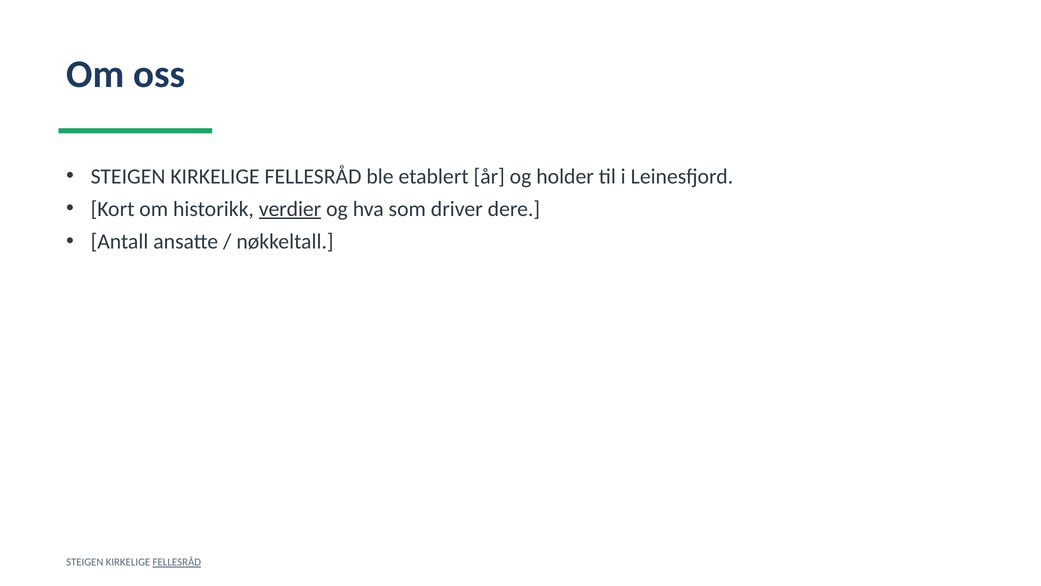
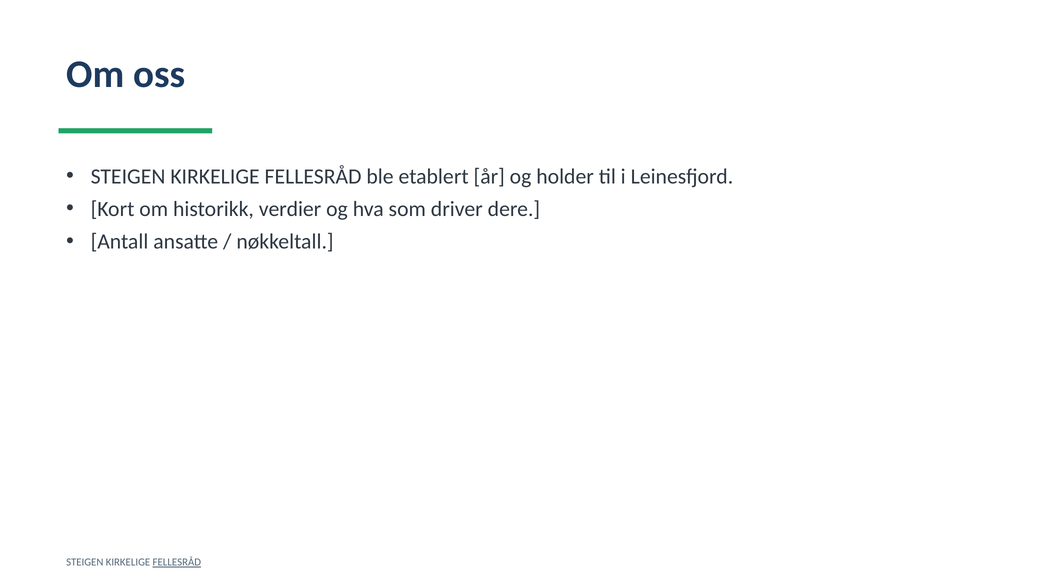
verdier underline: present -> none
